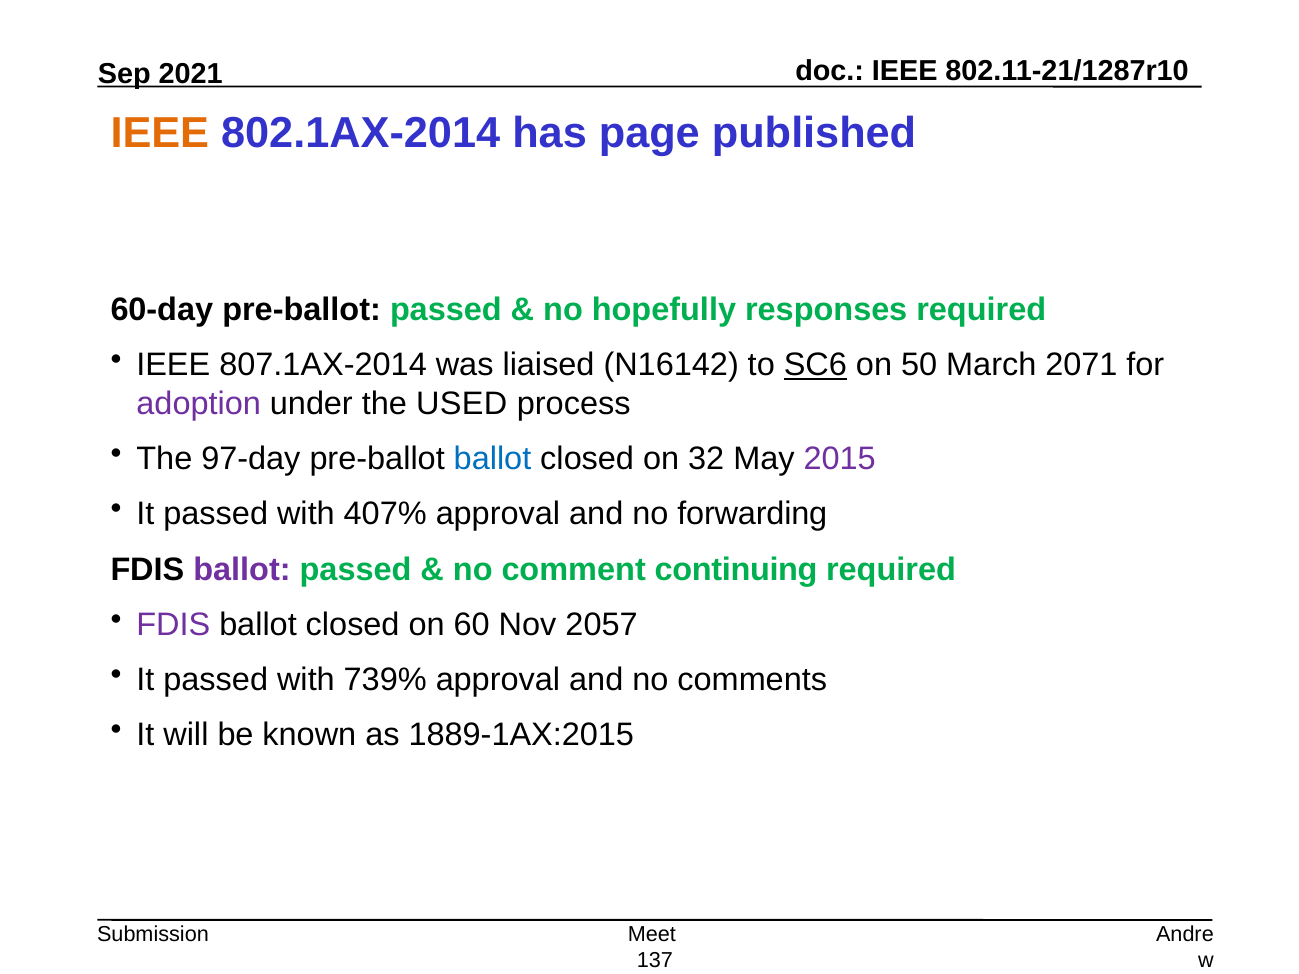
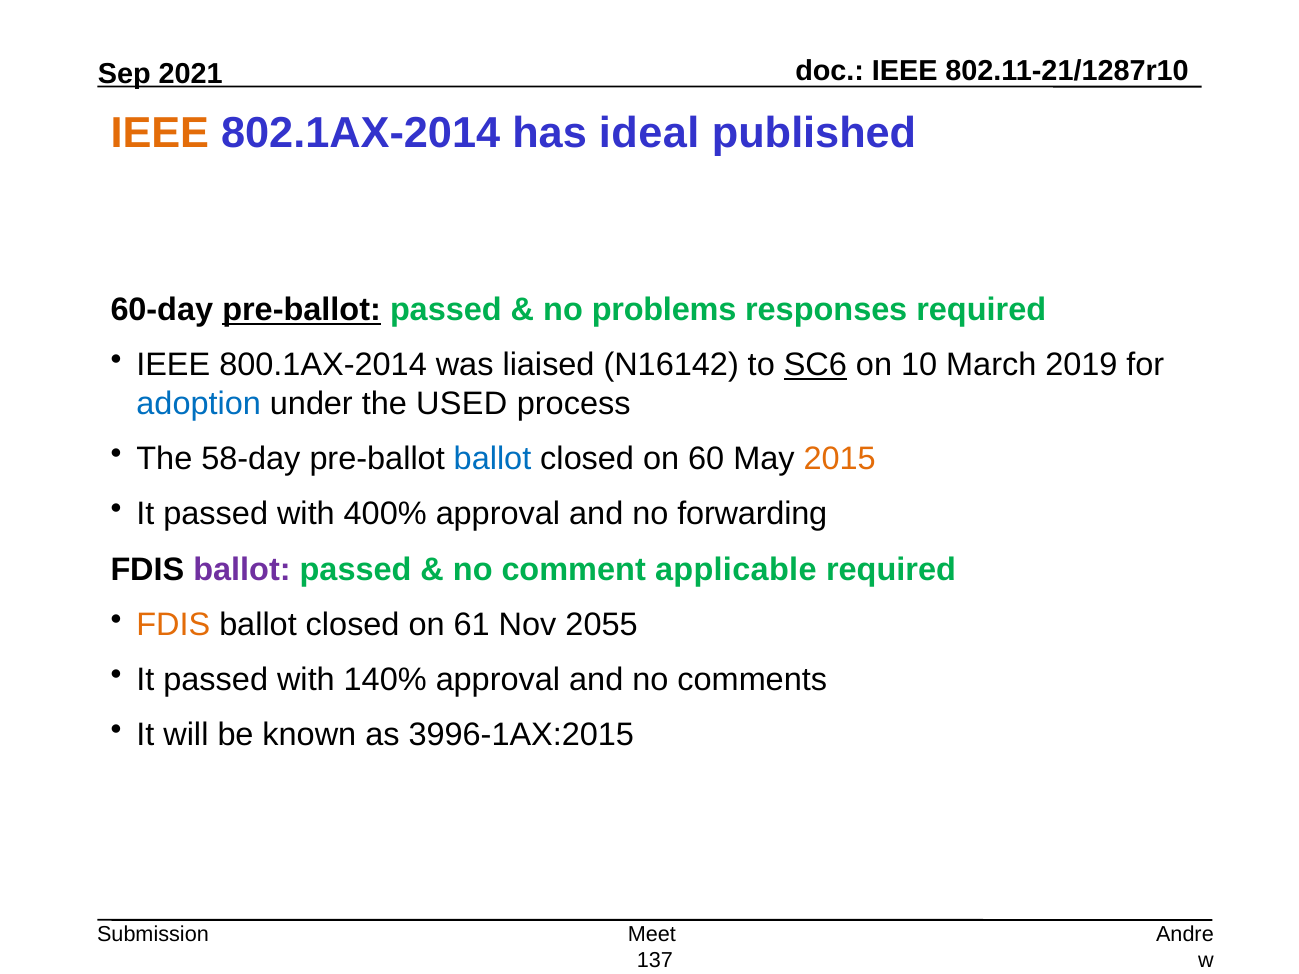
page: page -> ideal
pre-ballot at (302, 310) underline: none -> present
hopefully: hopefully -> problems
807.1AX-2014: 807.1AX-2014 -> 800.1AX-2014
50: 50 -> 10
2071: 2071 -> 2019
adoption colour: purple -> blue
97-day: 97-day -> 58-day
32: 32 -> 60
2015 colour: purple -> orange
407%: 407% -> 400%
continuing: continuing -> applicable
FDIS at (173, 625) colour: purple -> orange
60: 60 -> 61
2057: 2057 -> 2055
739%: 739% -> 140%
1889-1AX:2015: 1889-1AX:2015 -> 3996-1AX:2015
